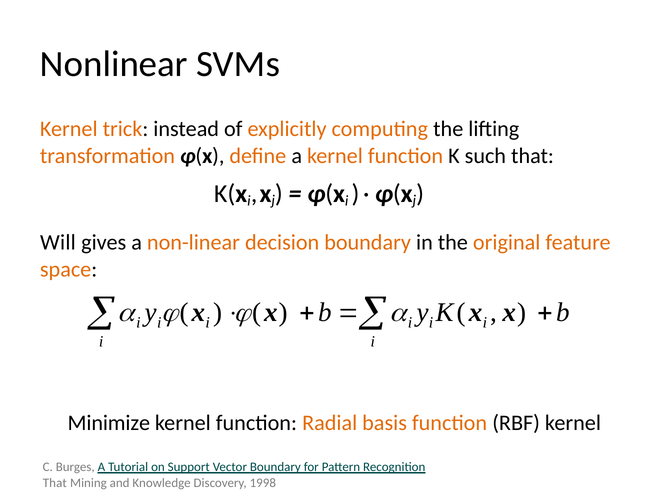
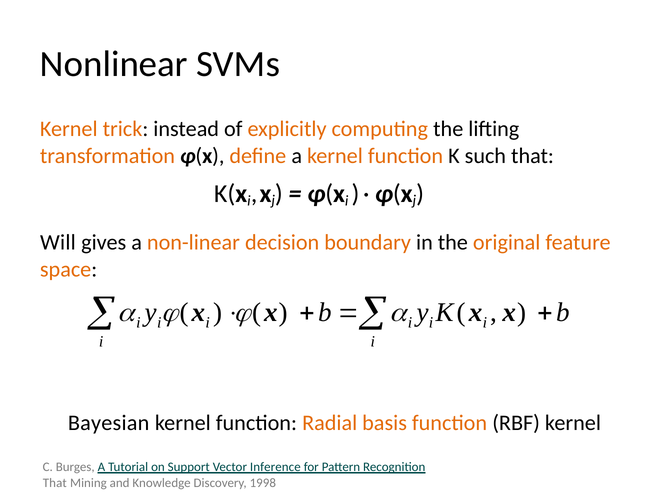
Minimize: Minimize -> Bayesian
Vector Boundary: Boundary -> Inference
